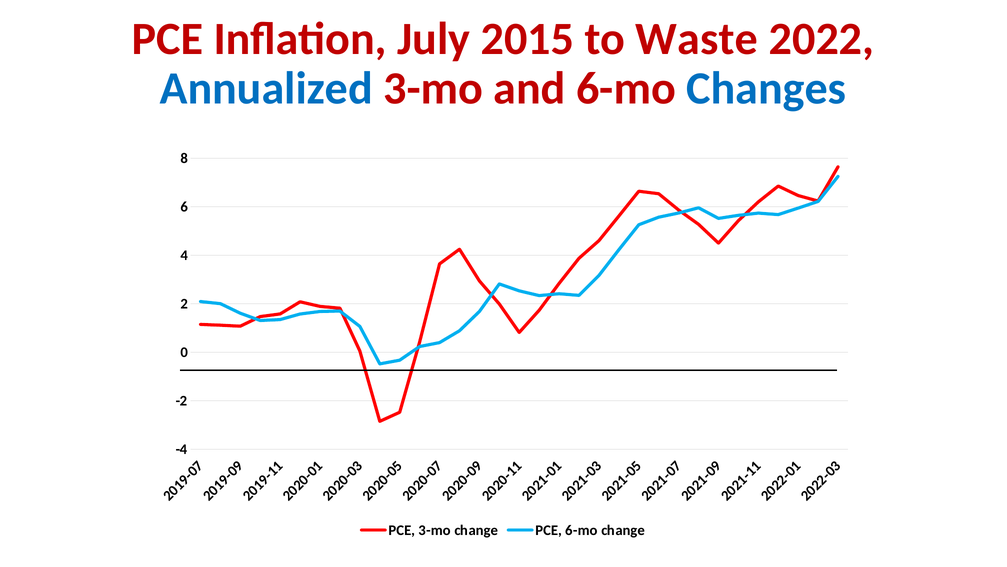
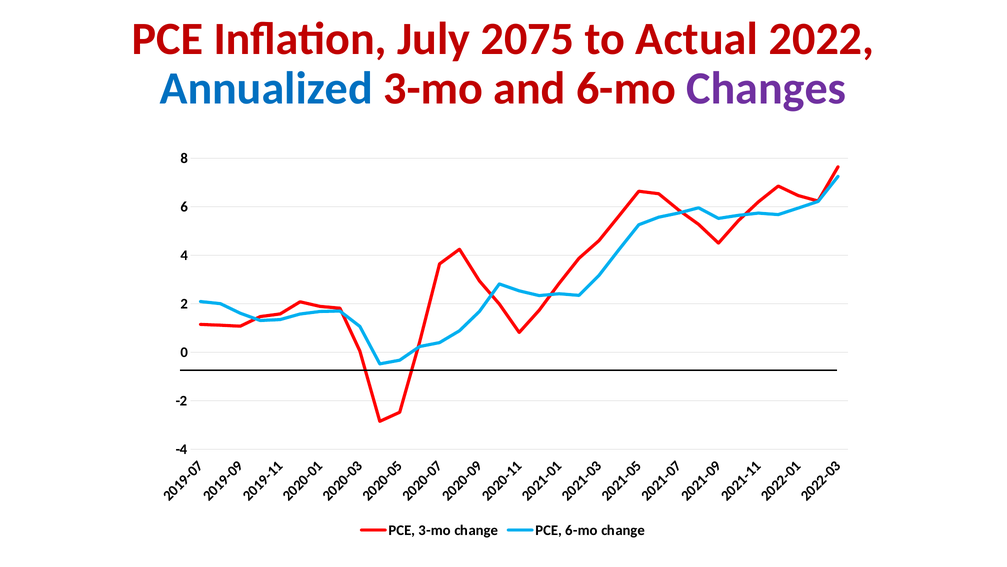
2015: 2015 -> 2075
Waste: Waste -> Actual
Changes colour: blue -> purple
